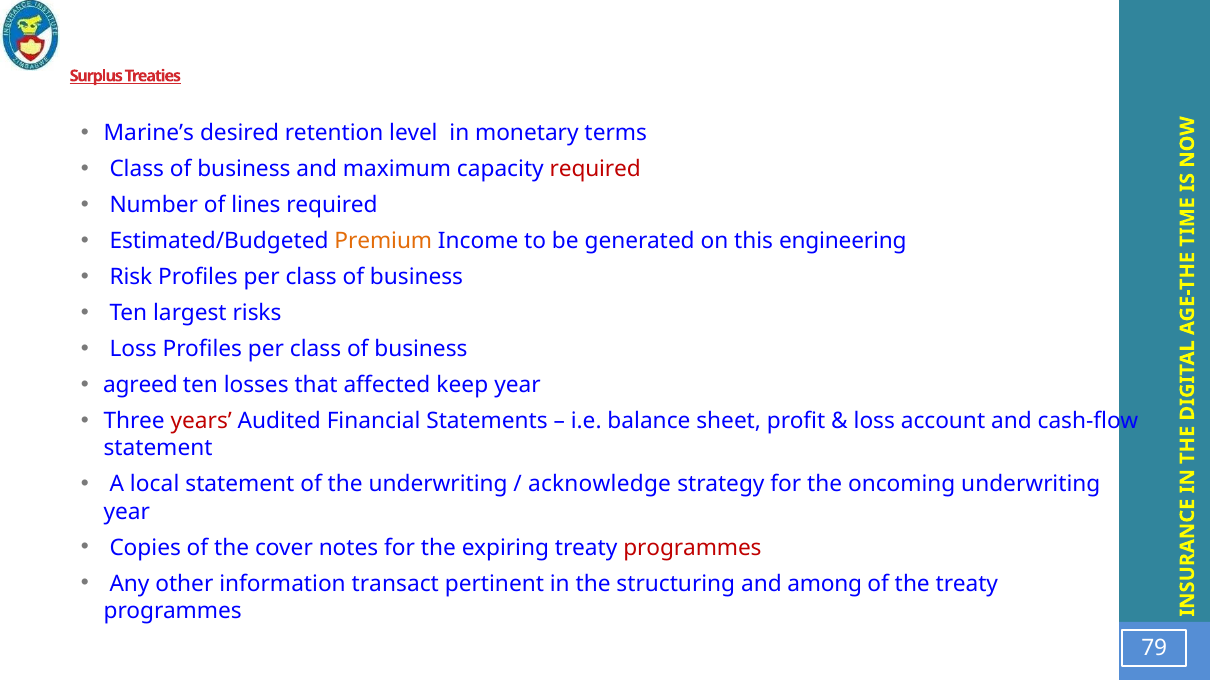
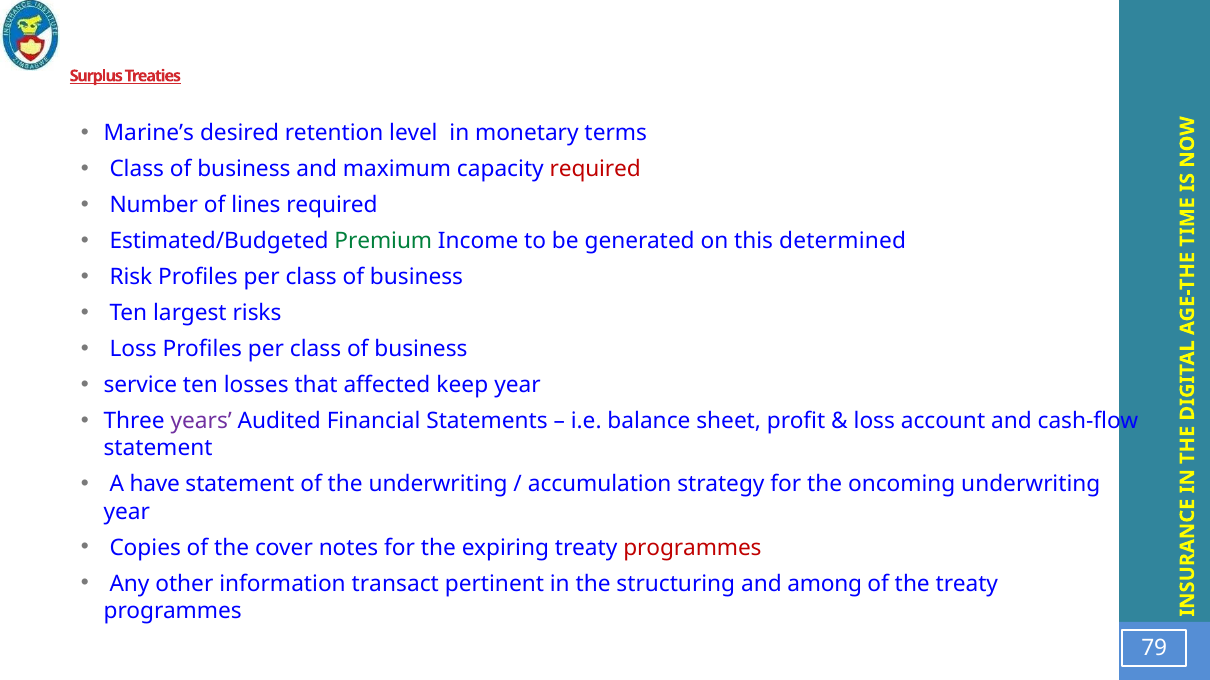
Premium colour: orange -> green
engineering: engineering -> determined
agreed: agreed -> service
years colour: red -> purple
local: local -> have
acknowledge: acknowledge -> accumulation
